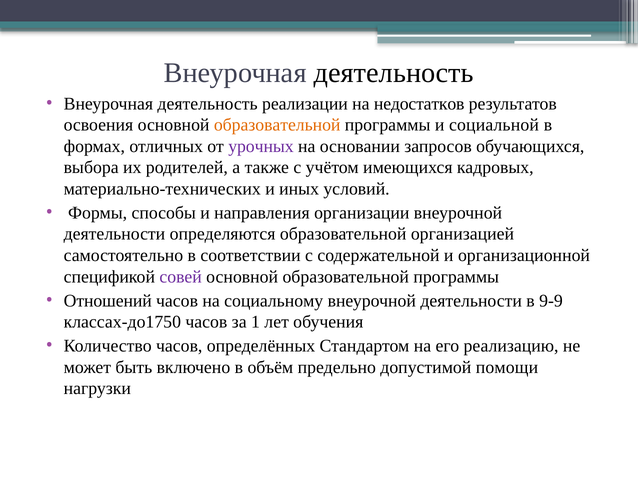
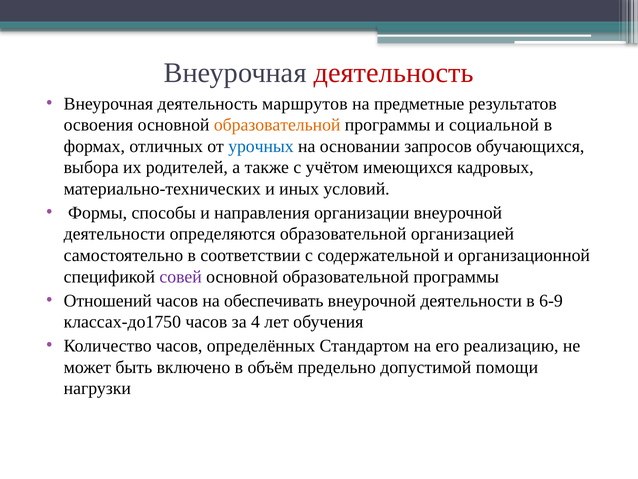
деятельность at (394, 73) colour: black -> red
реализации: реализации -> маршрутов
недостатков: недостатков -> предметные
урочных colour: purple -> blue
социальному: социальному -> обеспечивать
9-9: 9-9 -> 6-9
1: 1 -> 4
